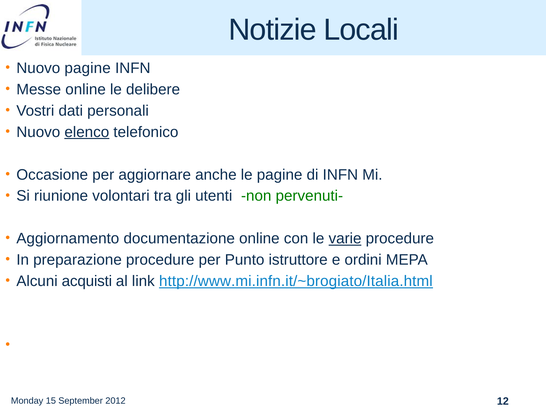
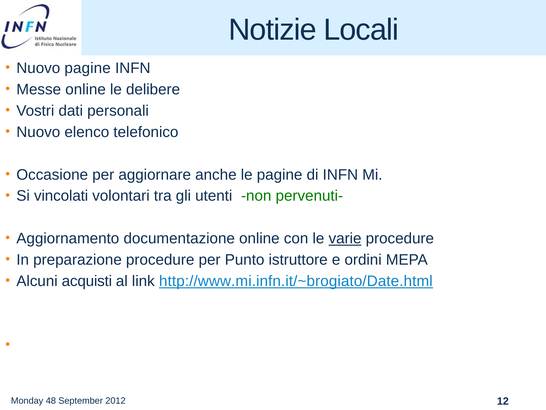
elenco underline: present -> none
riunione: riunione -> vincolati
http://www.mi.infn.it/~brogiato/Italia.html: http://www.mi.infn.it/~brogiato/Italia.html -> http://www.mi.infn.it/~brogiato/Date.html
15: 15 -> 48
